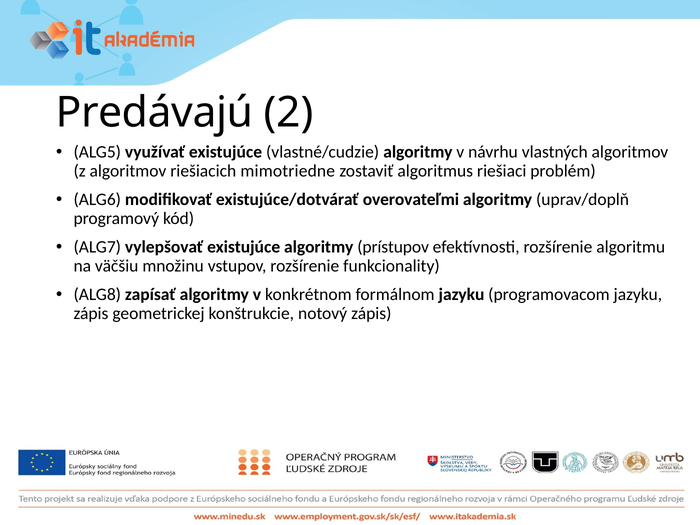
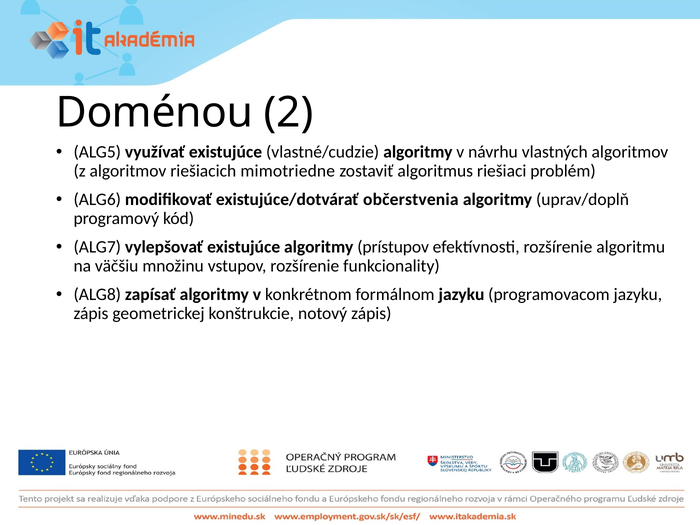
Predávajú: Predávajú -> Doménou
overovateľmi: overovateľmi -> občerstvenia
